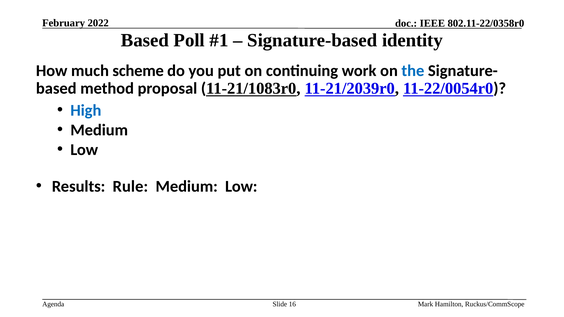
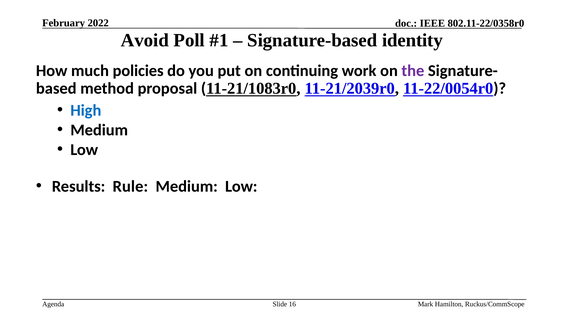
Based at (145, 40): Based -> Avoid
scheme: scheme -> policies
the colour: blue -> purple
